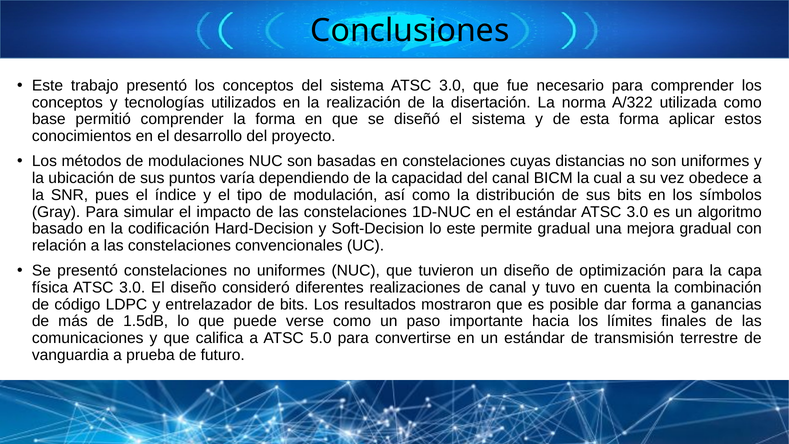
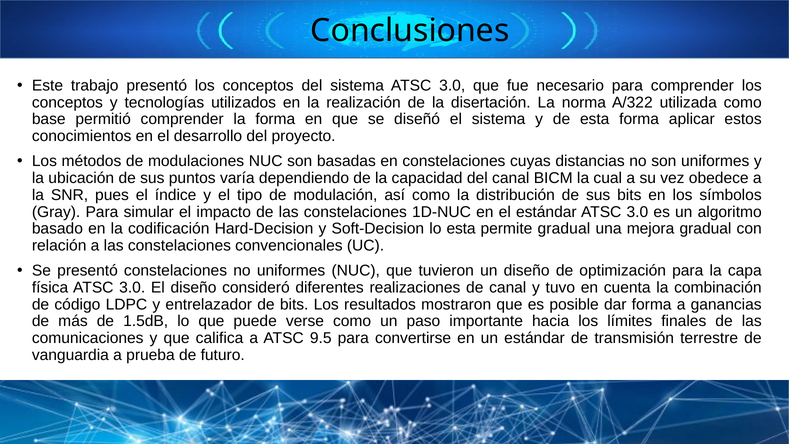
lo este: este -> esta
5.0: 5.0 -> 9.5
